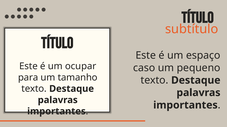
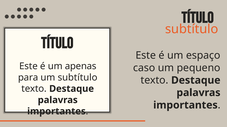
ocupar: ocupar -> apenas
um tamanho: tamanho -> subtítulo
